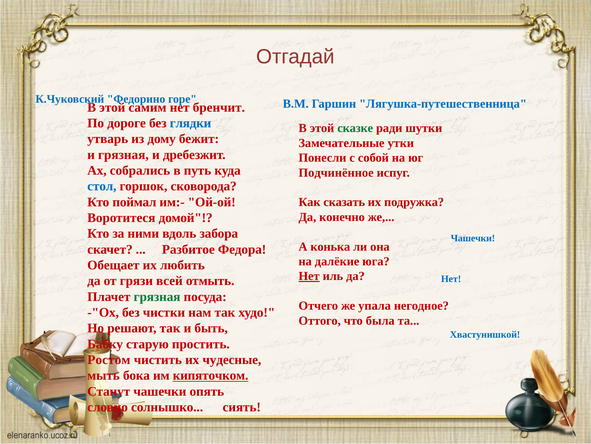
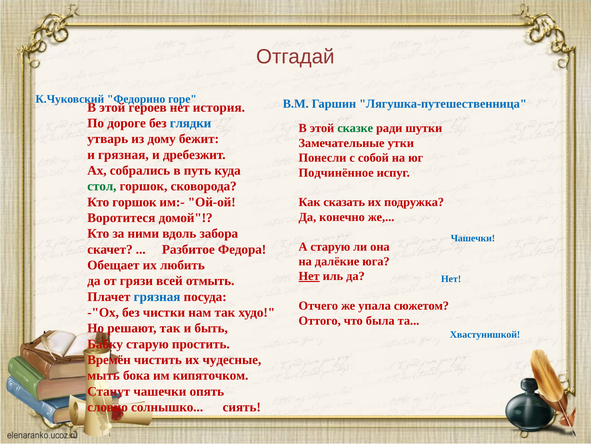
самим: самим -> героев
бренчит: бренчит -> история
стол colour: blue -> green
Кто поймал: поймал -> горшок
А конька: конька -> старую
грязная at (157, 296) colour: green -> blue
негодное: негодное -> сюжетом
Ростом: Ростом -> Времён
кипяточком underline: present -> none
